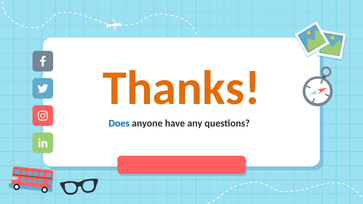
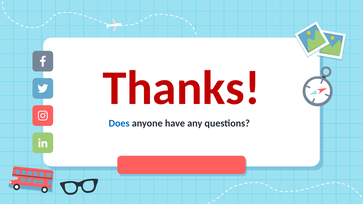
Thanks colour: orange -> red
